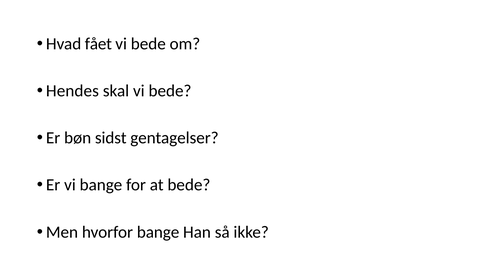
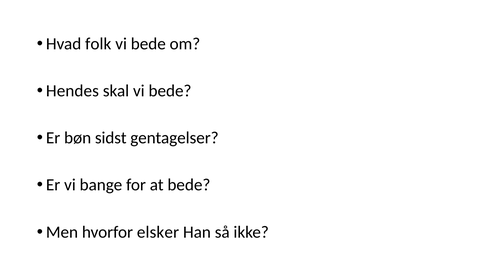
fået: fået -> folk
hvorfor bange: bange -> elsker
